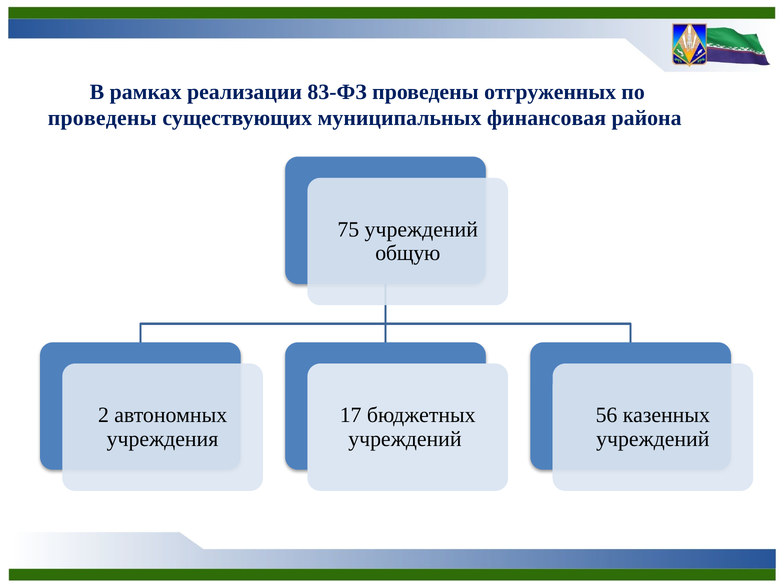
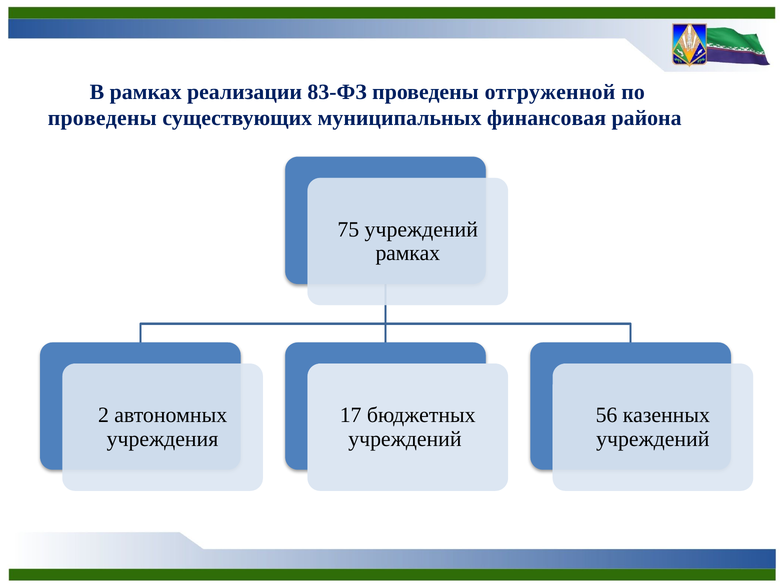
отгруженных: отгруженных -> отгруженной
общую at (408, 253): общую -> рамках
